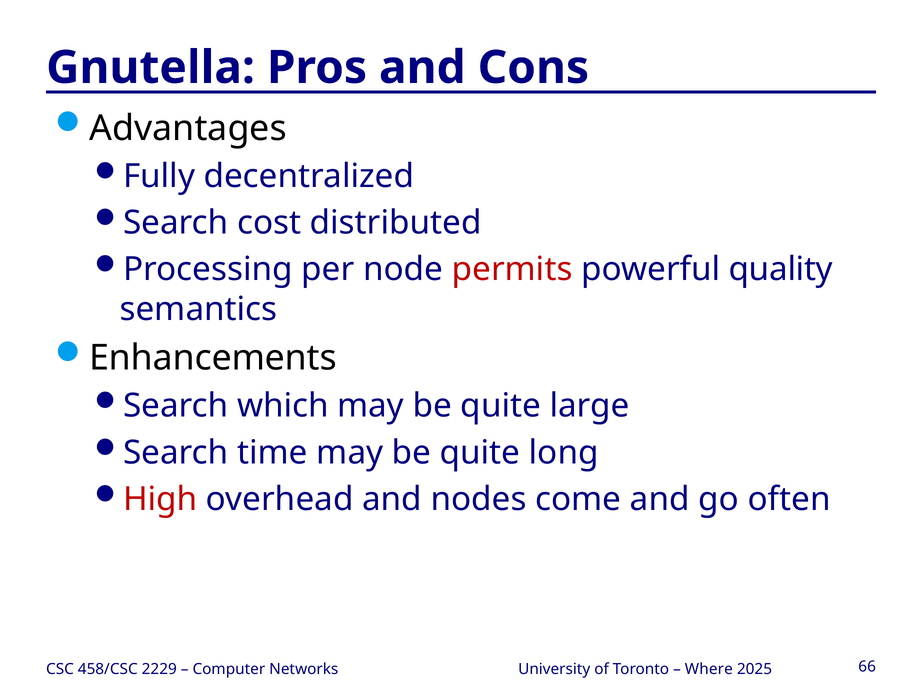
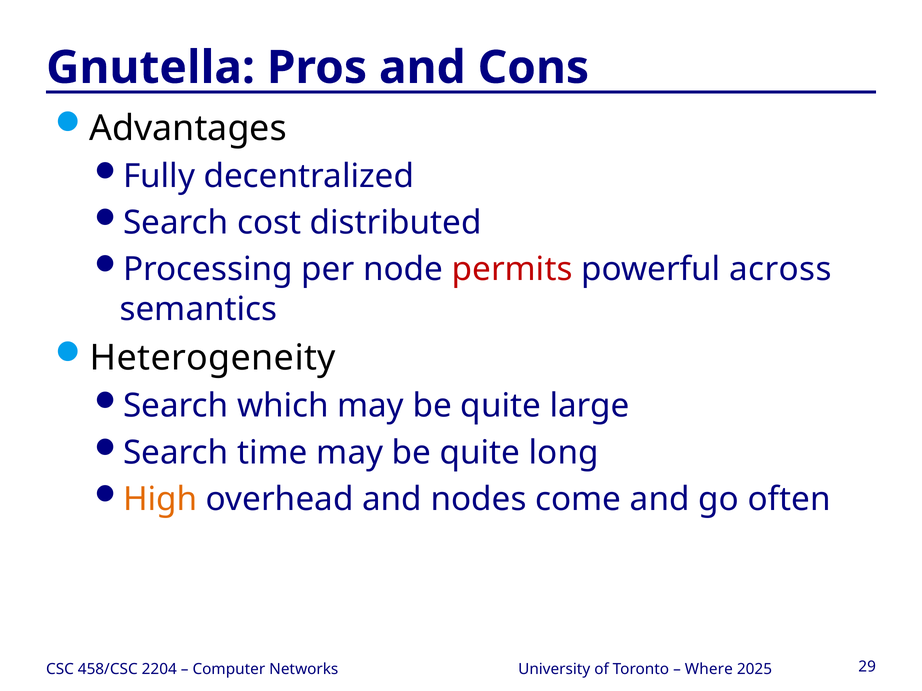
quality: quality -> across
Enhancements: Enhancements -> Heterogeneity
High colour: red -> orange
2229: 2229 -> 2204
66: 66 -> 29
